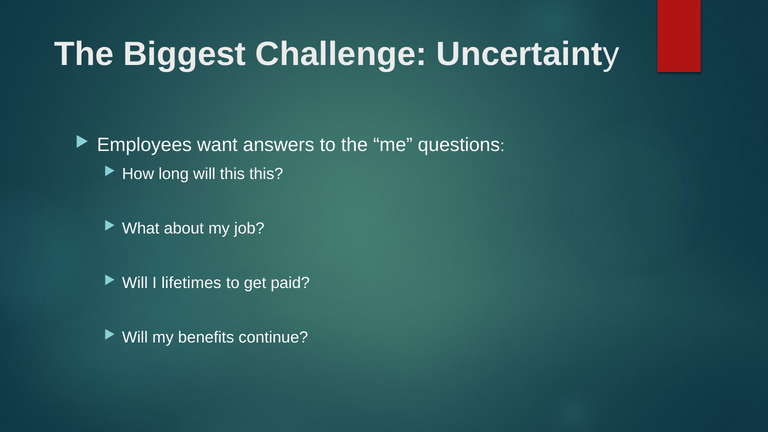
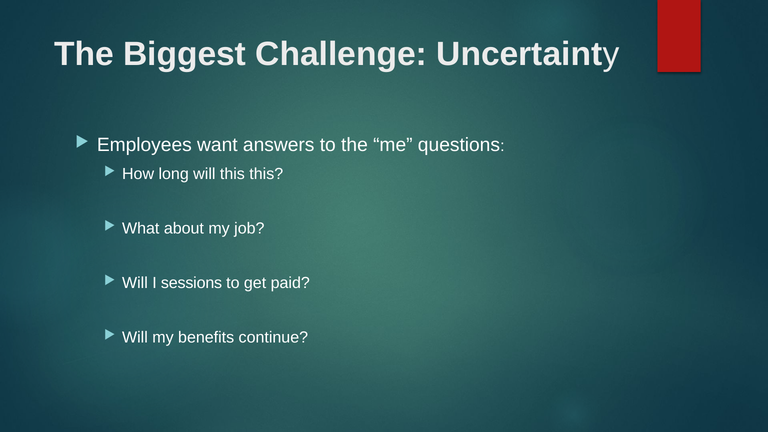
lifetimes: lifetimes -> sessions
